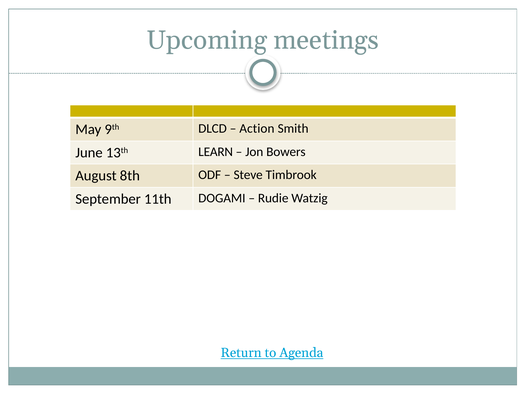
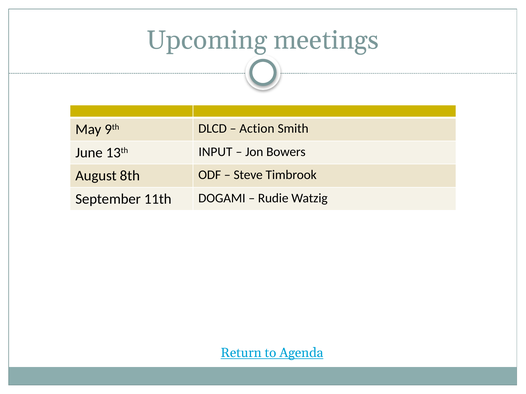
LEARN: LEARN -> INPUT
